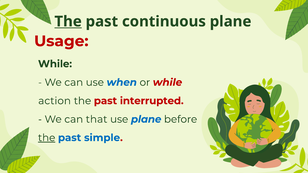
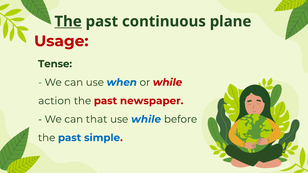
While at (55, 64): While -> Tense
interrupted: interrupted -> newspaper
use plane: plane -> while
the at (47, 138) underline: present -> none
